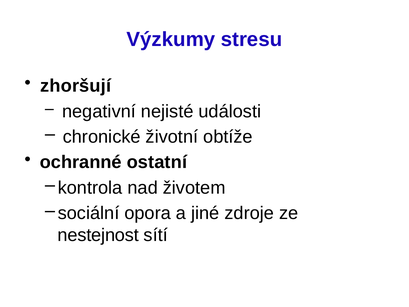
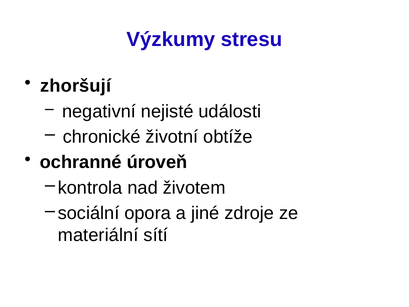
ostatní: ostatní -> úroveň
nestejnost: nestejnost -> materiální
